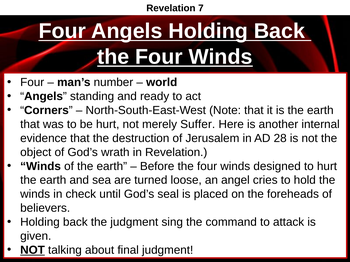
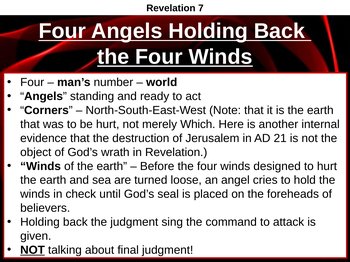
Suffer: Suffer -> Which
28: 28 -> 21
